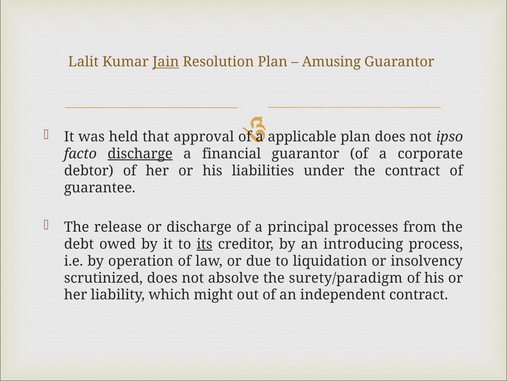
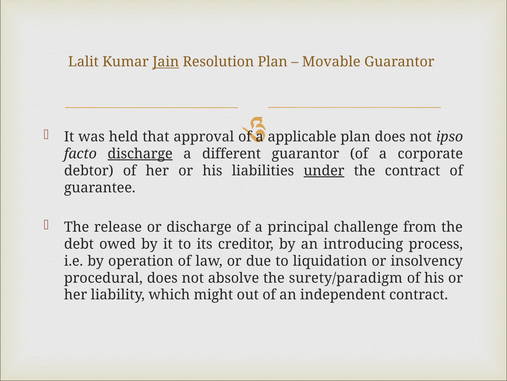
Amusing: Amusing -> Movable
financial: financial -> different
under underline: none -> present
processes: processes -> challenge
its underline: present -> none
scrutinized: scrutinized -> procedural
